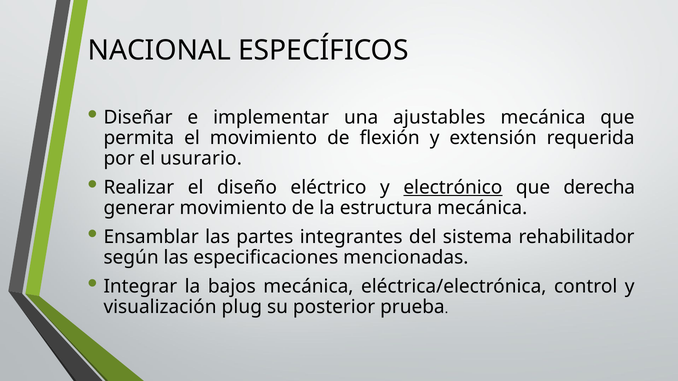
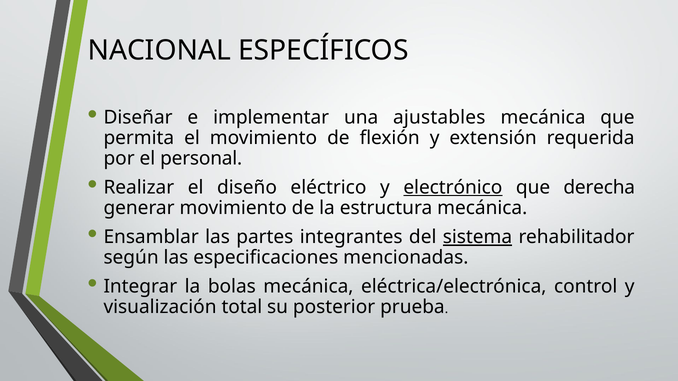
usurario: usurario -> personal
sistema underline: none -> present
bajos: bajos -> bolas
plug: plug -> total
